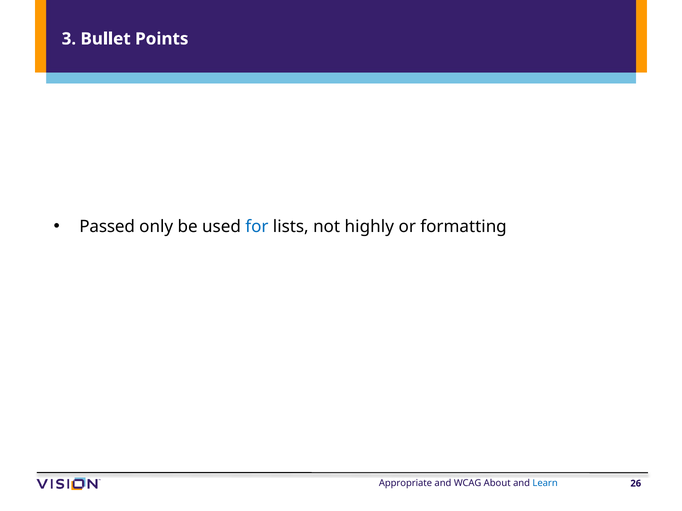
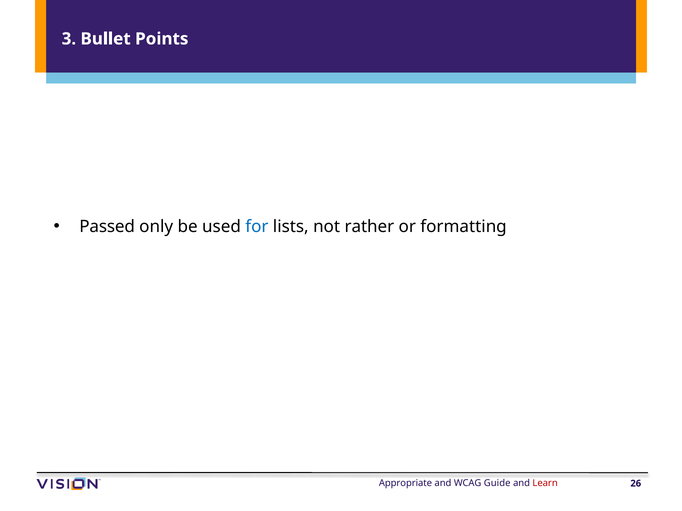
highly: highly -> rather
About: About -> Guide
Learn colour: blue -> red
